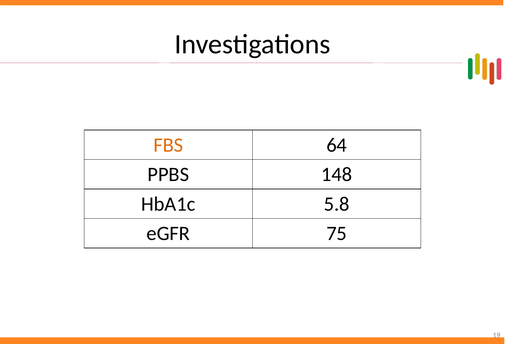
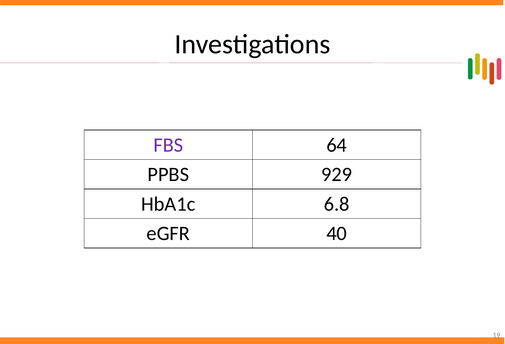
FBS colour: orange -> purple
148: 148 -> 929
5.8: 5.8 -> 6.8
75: 75 -> 40
